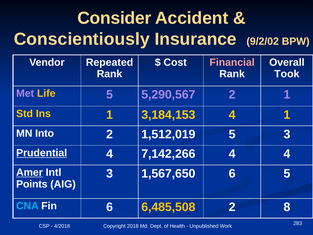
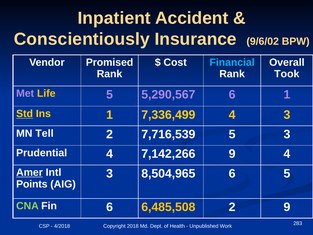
Consider: Consider -> Inpatient
9/2/02: 9/2/02 -> 9/6/02
Repeated: Repeated -> Promised
Financial colour: pink -> light blue
5,290,567 2: 2 -> 6
Std underline: none -> present
3,184,153: 3,184,153 -> 7,336,499
4 1: 1 -> 3
Into: Into -> Tell
1,512,019: 1,512,019 -> 7,716,539
Prudential underline: present -> none
7,142,266 4: 4 -> 9
1,567,650: 1,567,650 -> 8,504,965
CNA colour: light blue -> light green
2 8: 8 -> 9
